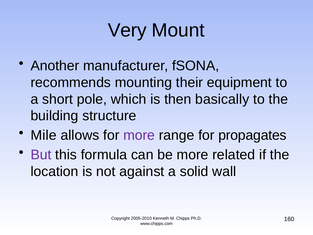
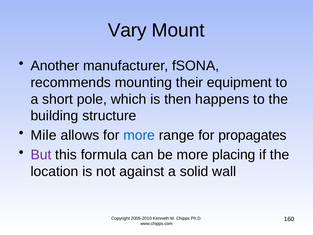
Very: Very -> Vary
basically: basically -> happens
more at (139, 135) colour: purple -> blue
related: related -> placing
